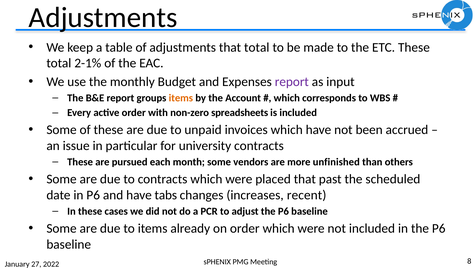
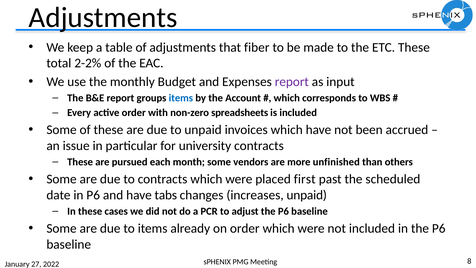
that total: total -> fiber
2-1%: 2-1% -> 2-2%
items at (181, 98) colour: orange -> blue
placed that: that -> first
increases recent: recent -> unpaid
